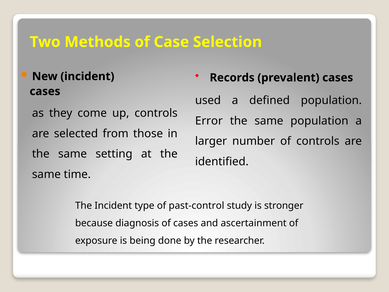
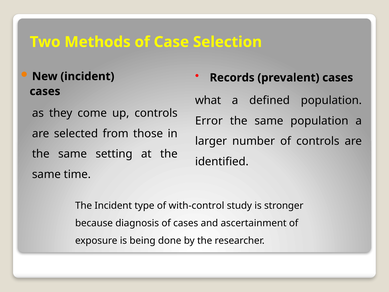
used: used -> what
past-control: past-control -> with-control
